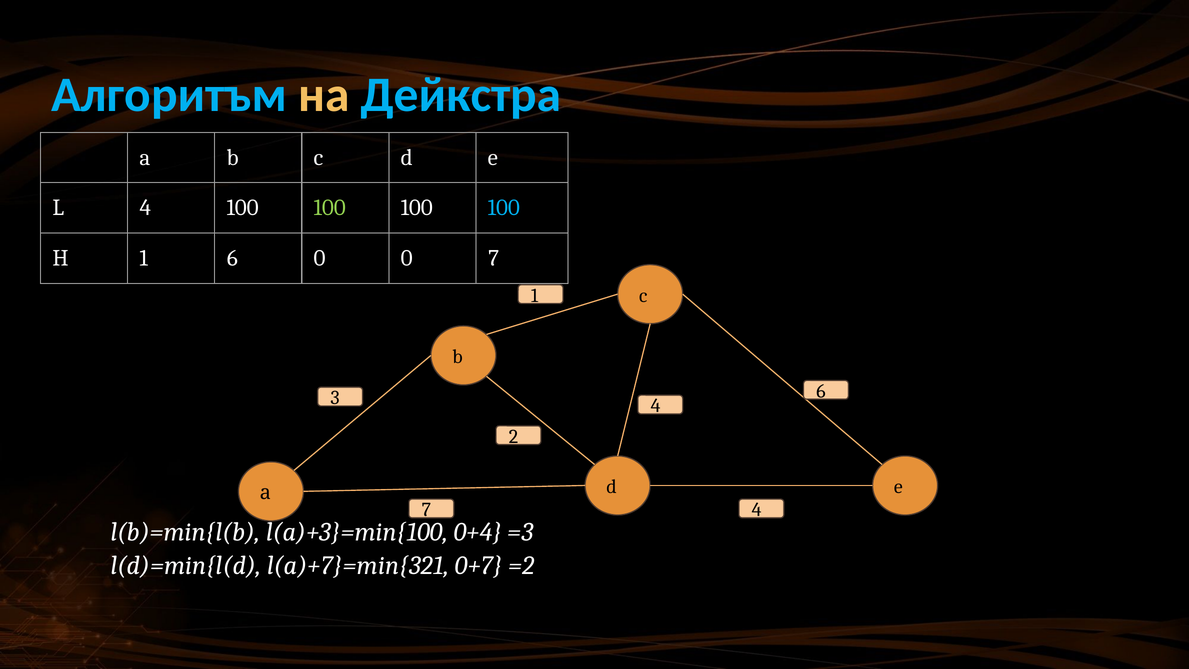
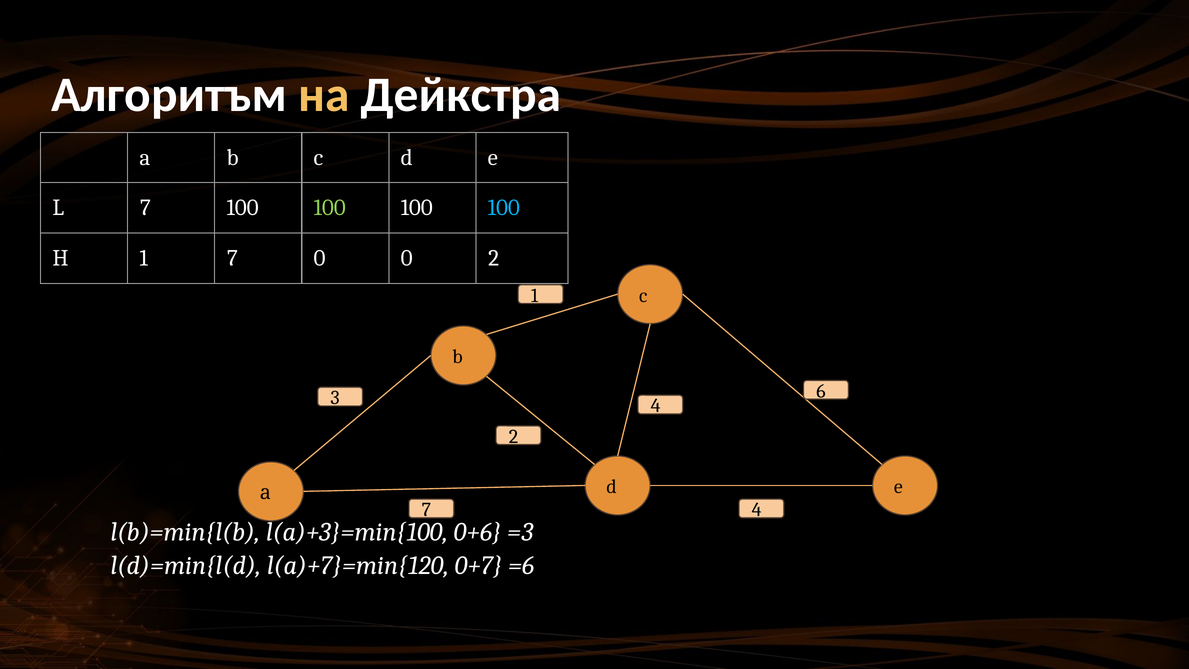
Алгоритъм colour: light blue -> white
Дейкстра colour: light blue -> white
L 4: 4 -> 7
1 6: 6 -> 7
0 7: 7 -> 2
0+4: 0+4 -> 0+6
l(a)+7}=min{321: l(a)+7}=min{321 -> l(a)+7}=min{120
=2: =2 -> =6
